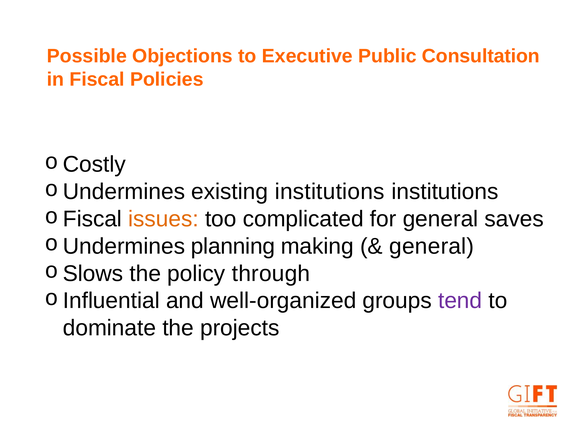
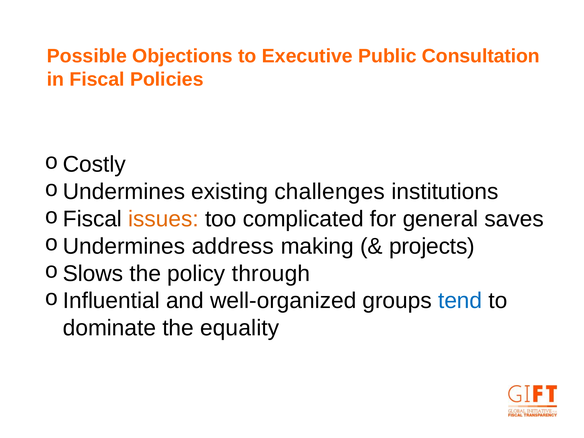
existing institutions: institutions -> challenges
planning: planning -> address
general at (432, 246): general -> projects
tend colour: purple -> blue
projects: projects -> equality
